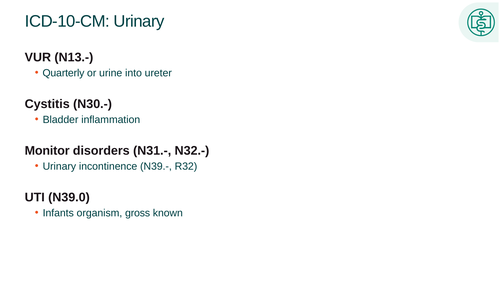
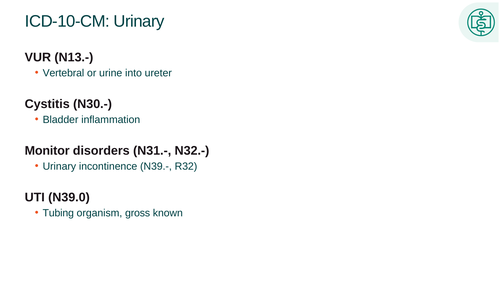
Quarterly: Quarterly -> Vertebral
Infants: Infants -> Tubing
